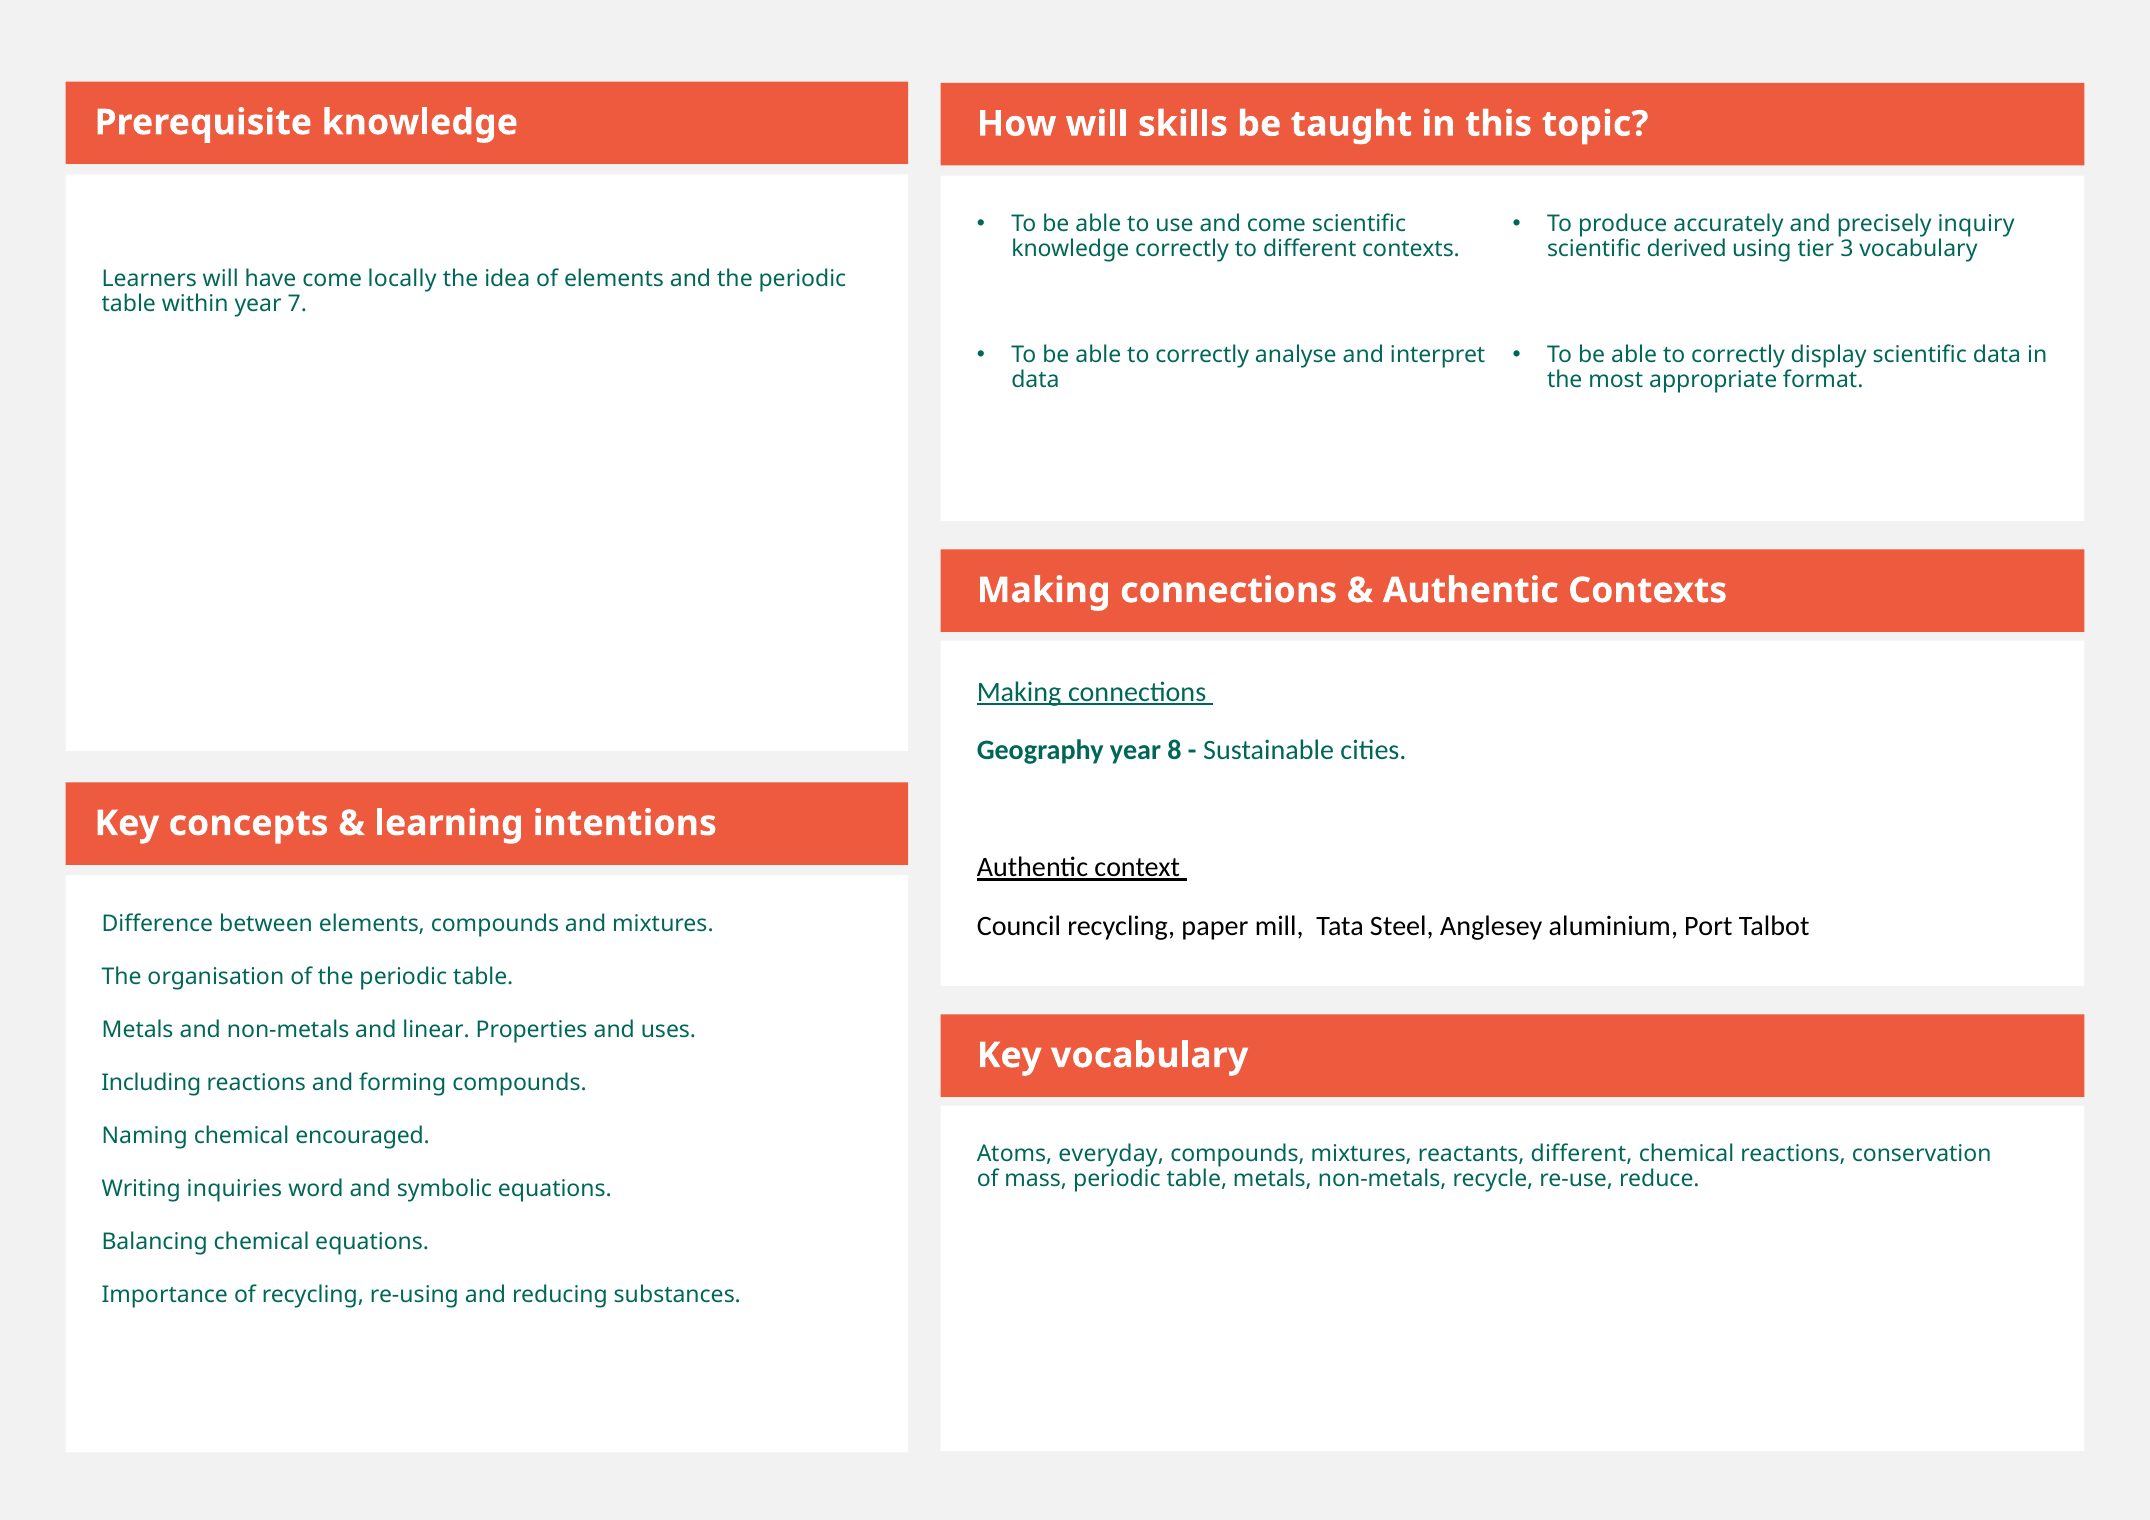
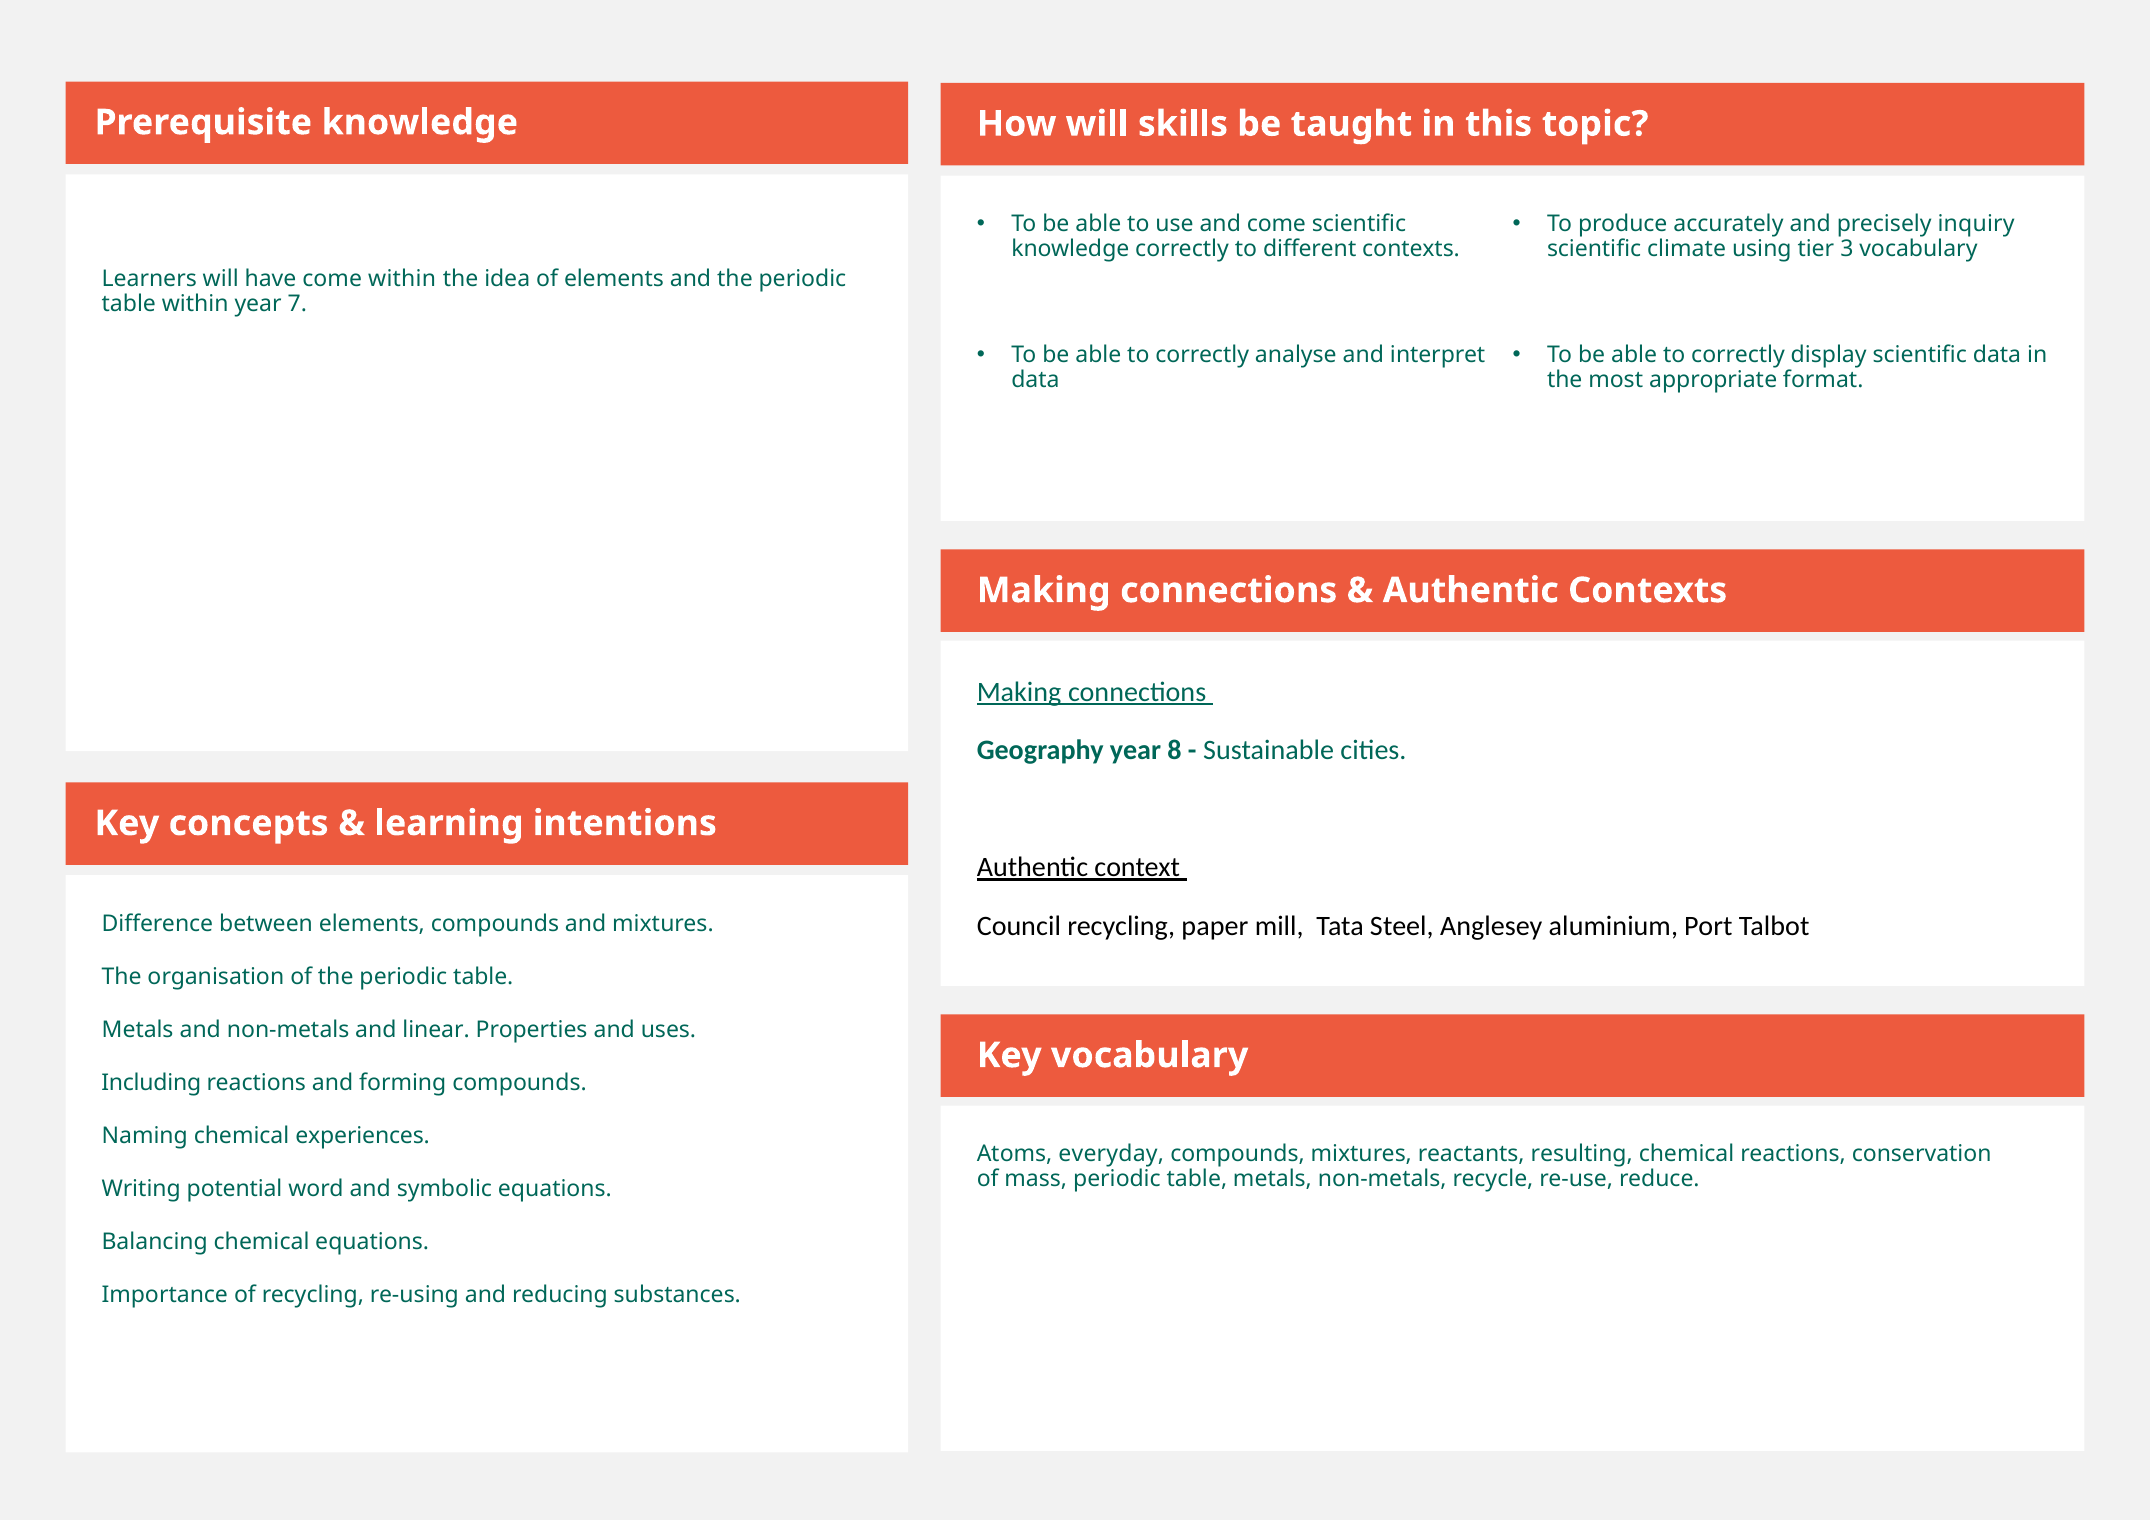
derived: derived -> climate
come locally: locally -> within
encouraged: encouraged -> experiences
reactants different: different -> resulting
inquiries: inquiries -> potential
